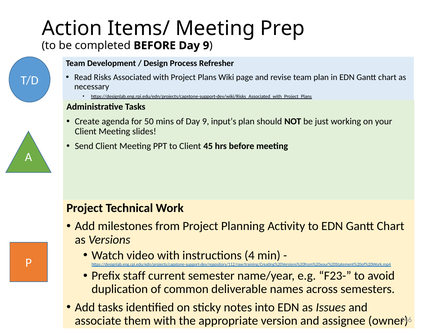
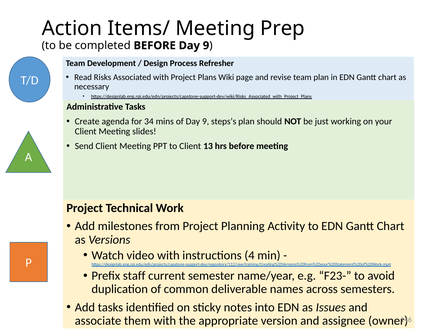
50: 50 -> 34
input’s: input’s -> steps’s
45: 45 -> 13
